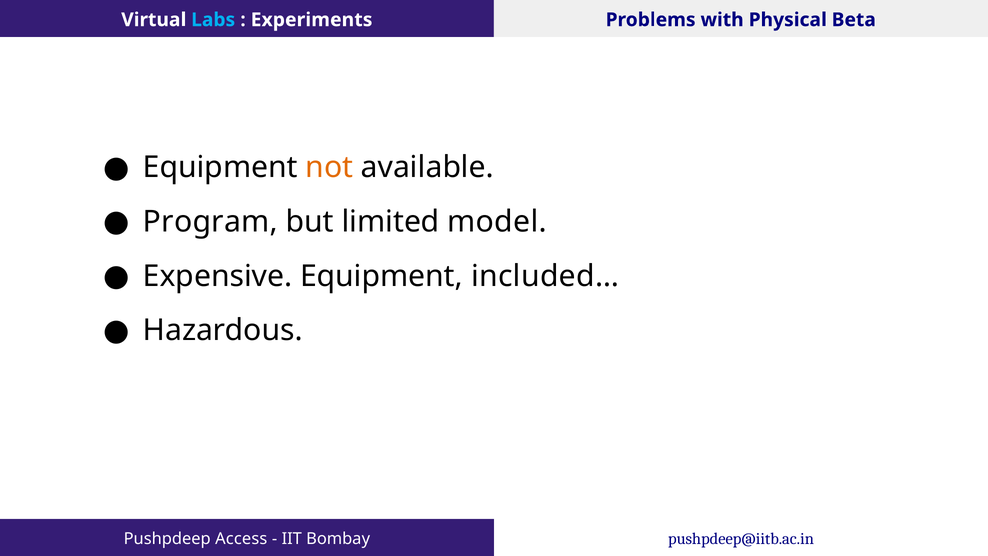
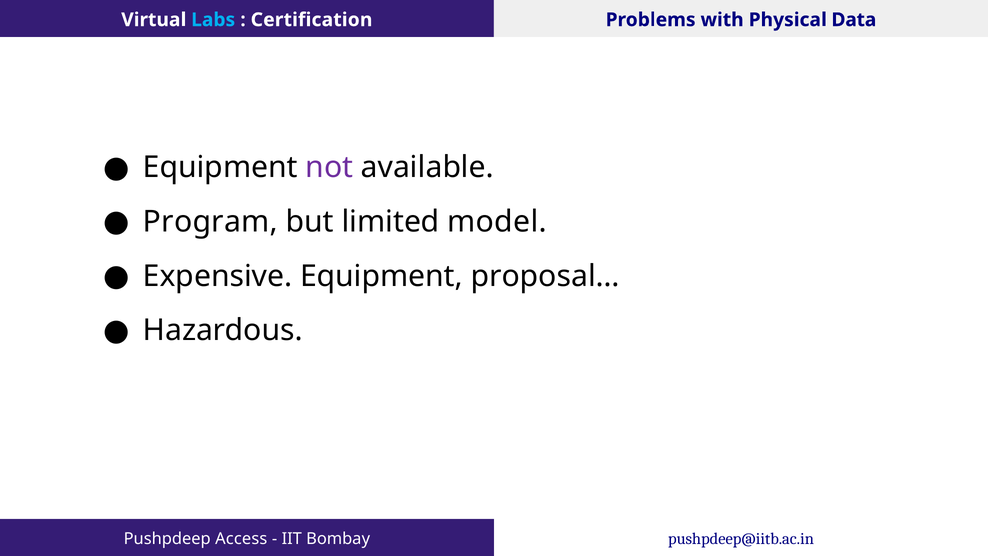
Experiments: Experiments -> Certification
Beta: Beta -> Data
not colour: orange -> purple
included…: included… -> proposal…
